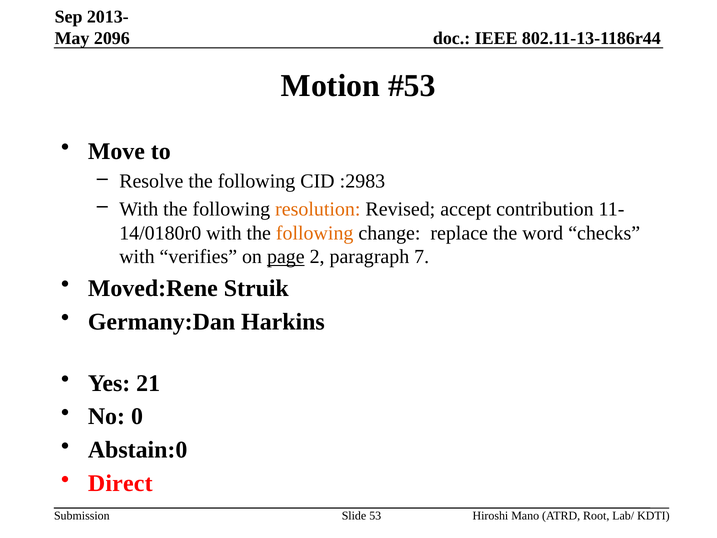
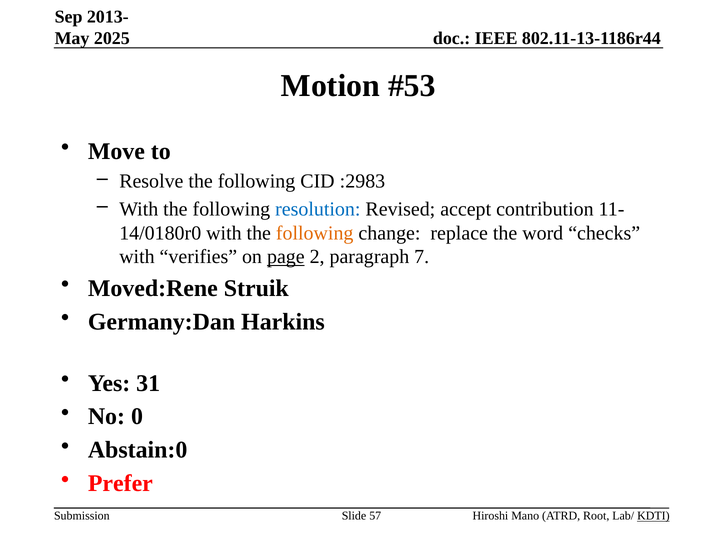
2096: 2096 -> 2025
resolution colour: orange -> blue
21: 21 -> 31
Direct: Direct -> Prefer
53: 53 -> 57
KDTI underline: none -> present
